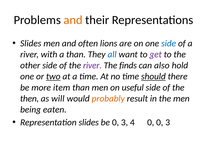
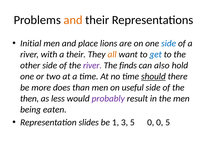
Slides at (31, 43): Slides -> Initial
often: often -> place
a than: than -> their
all colour: blue -> orange
get colour: purple -> blue
two underline: present -> none
item: item -> does
will: will -> less
probably colour: orange -> purple
be 0: 0 -> 1
3 4: 4 -> 5
0 0 3: 3 -> 5
